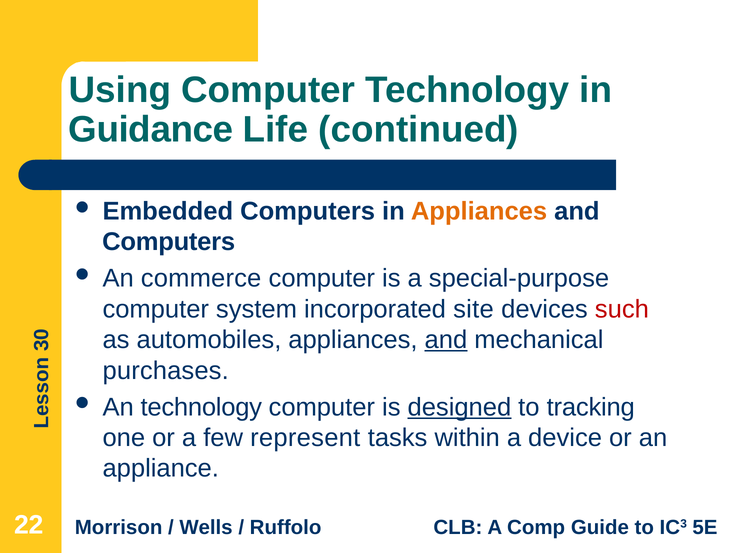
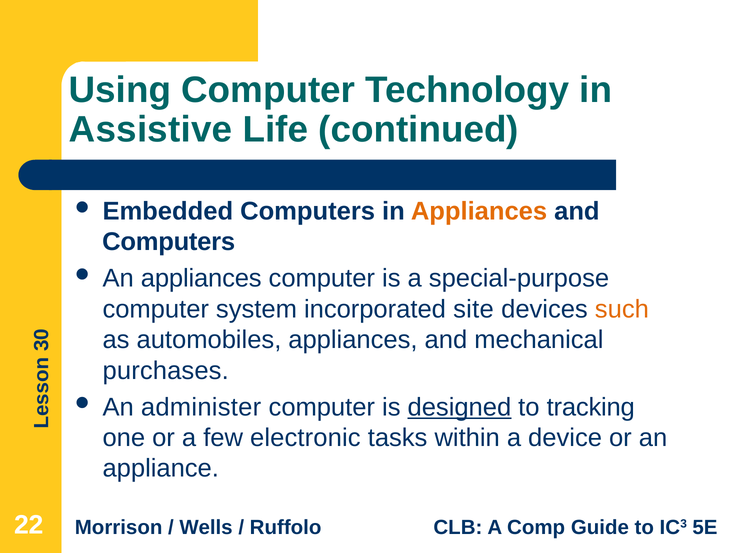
Guidance: Guidance -> Assistive
An commerce: commerce -> appliances
such colour: red -> orange
and at (446, 340) underline: present -> none
An technology: technology -> administer
represent: represent -> electronic
